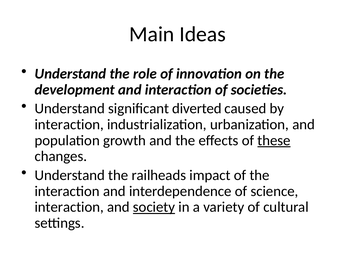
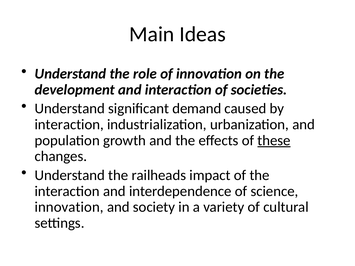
diverted: diverted -> demand
interaction at (69, 207): interaction -> innovation
society underline: present -> none
